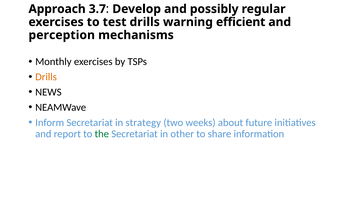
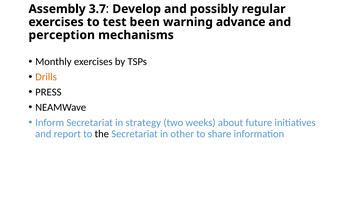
Approach: Approach -> Assembly
test drills: drills -> been
efficient: efficient -> advance
NEWS: NEWS -> PRESS
the colour: green -> black
